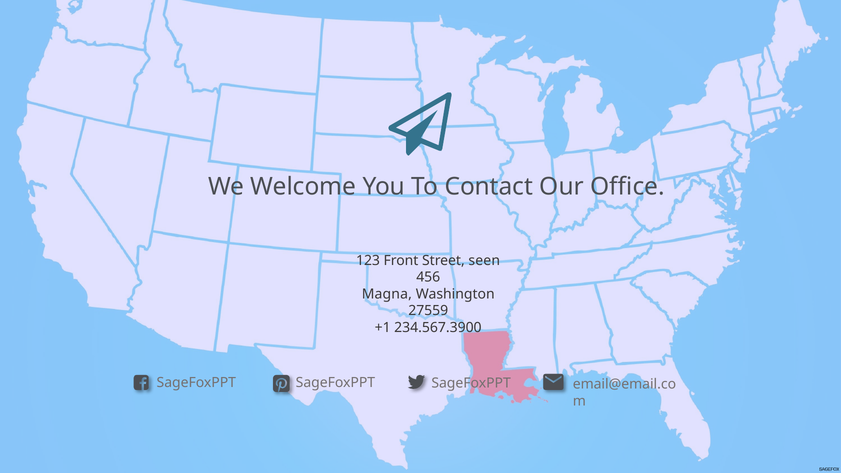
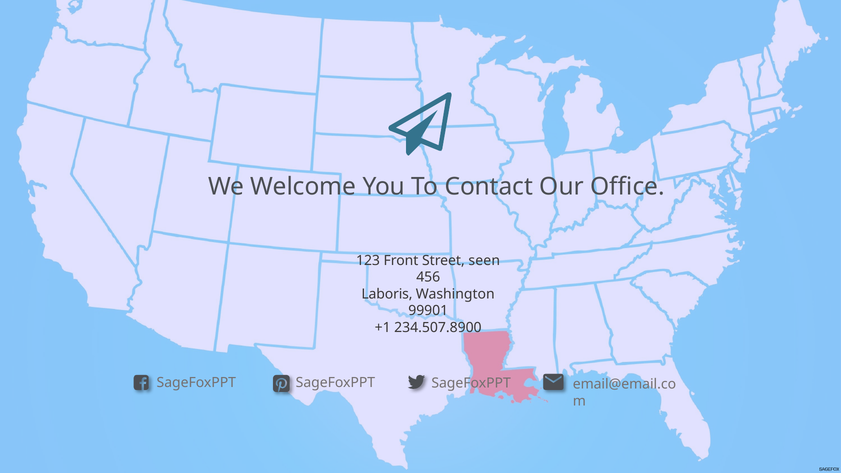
Magna: Magna -> Laboris
27559: 27559 -> 99901
234.567.3900: 234.567.3900 -> 234.507.8900
